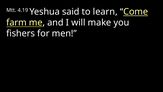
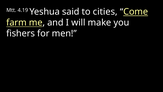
learn: learn -> cities
